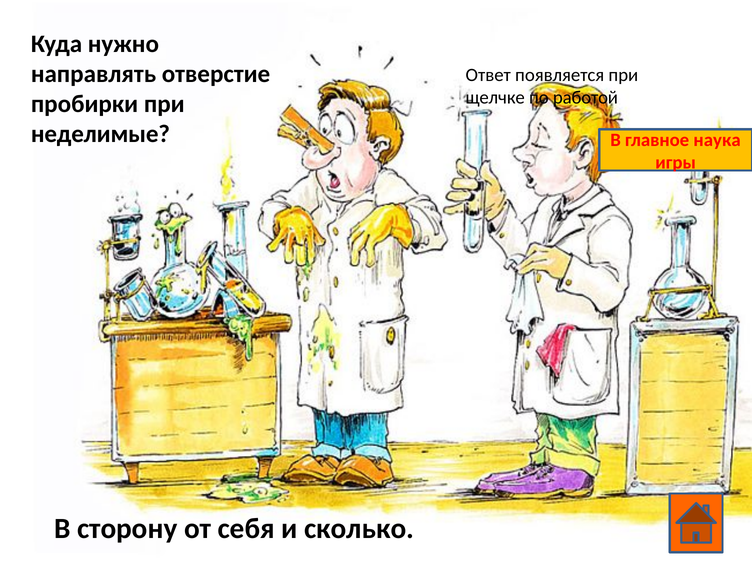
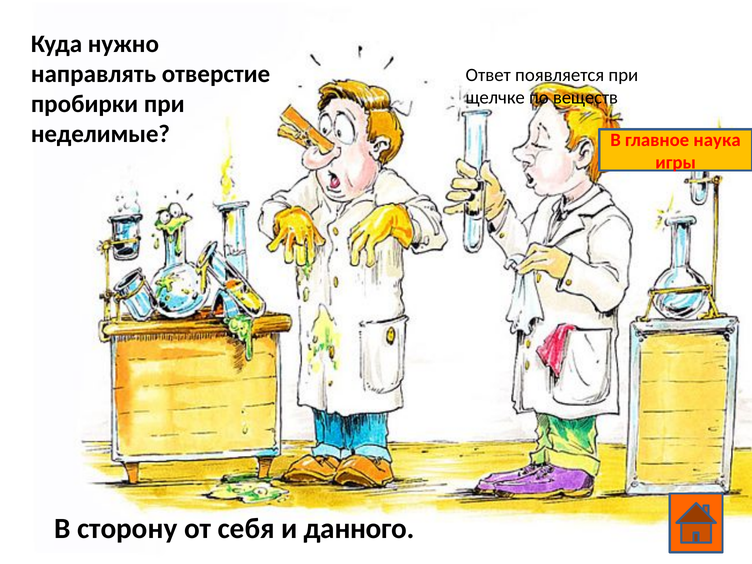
работой: работой -> веществ
сколько: сколько -> данного
